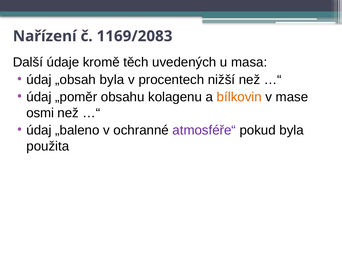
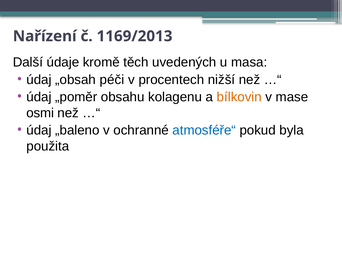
1169/2083: 1169/2083 -> 1169/2013
„obsah byla: byla -> péči
atmosféře“ colour: purple -> blue
